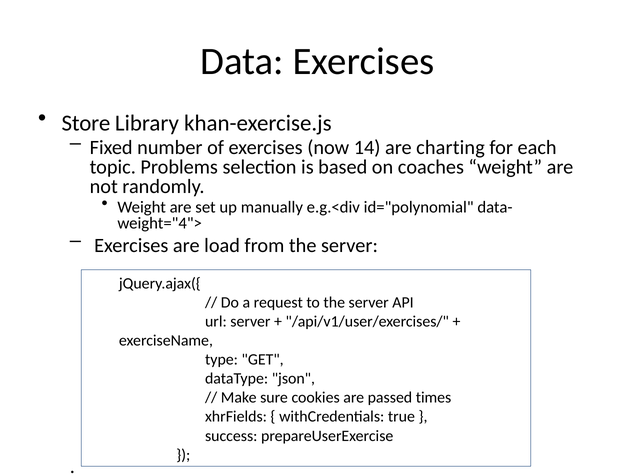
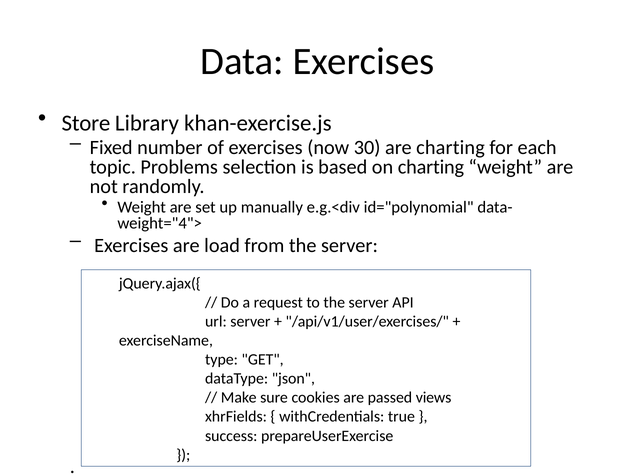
14: 14 -> 30
on coaches: coaches -> charting
times: times -> views
